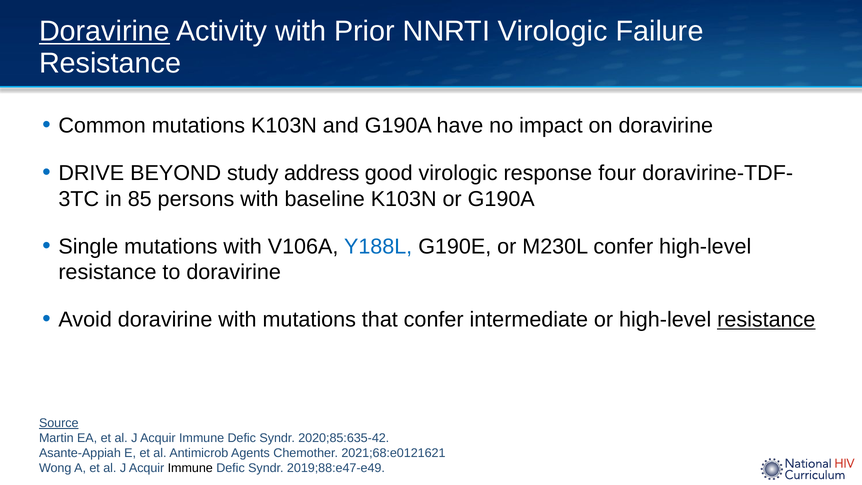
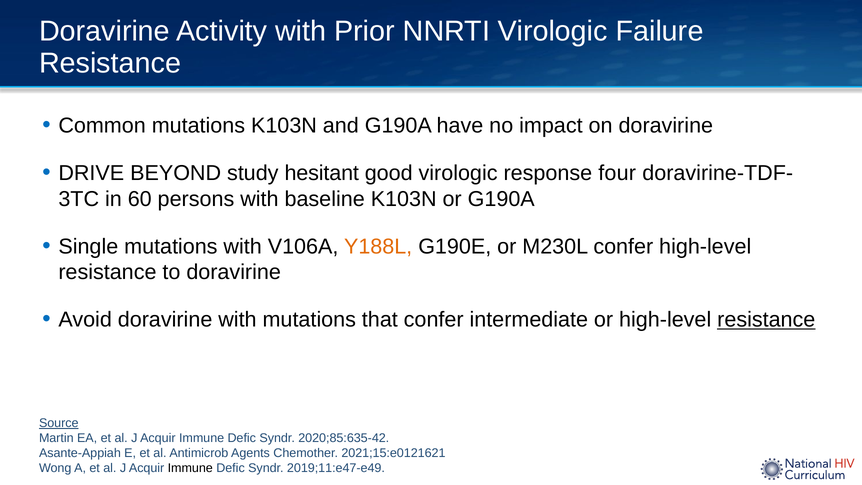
Doravirine at (104, 31) underline: present -> none
address: address -> hesitant
85: 85 -> 60
Y188L colour: blue -> orange
2021;68:e0121621: 2021;68:e0121621 -> 2021;15:e0121621
2019;88:e47-e49: 2019;88:e47-e49 -> 2019;11:e47-e49
